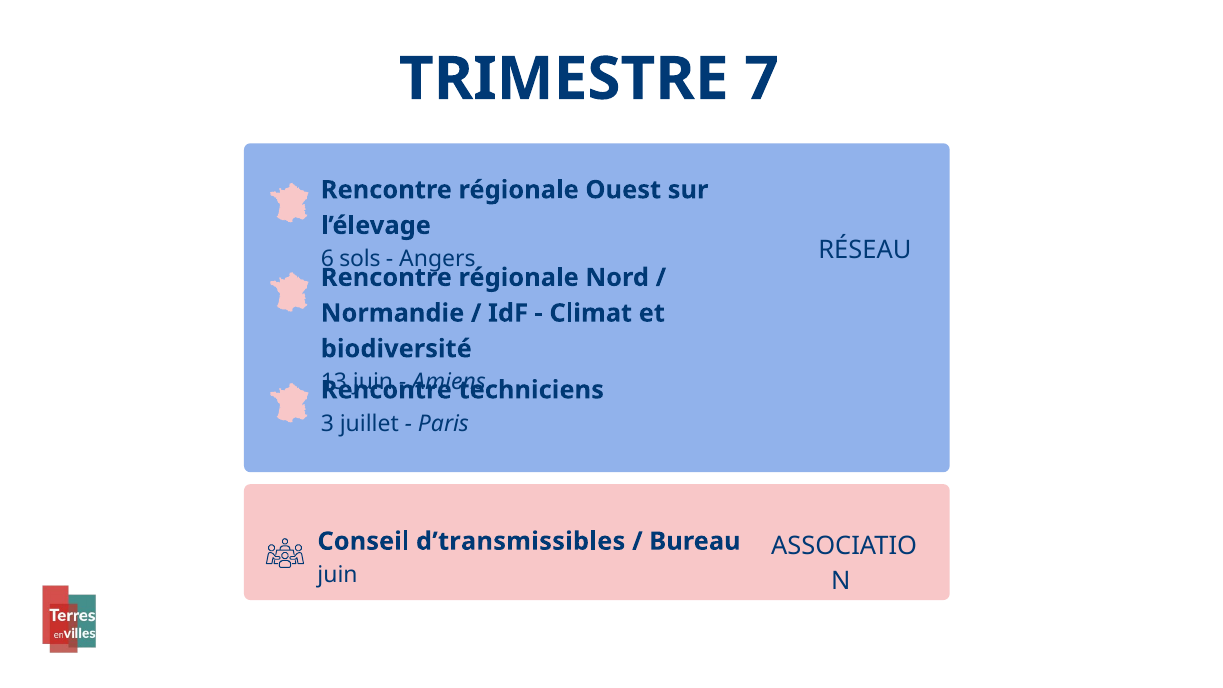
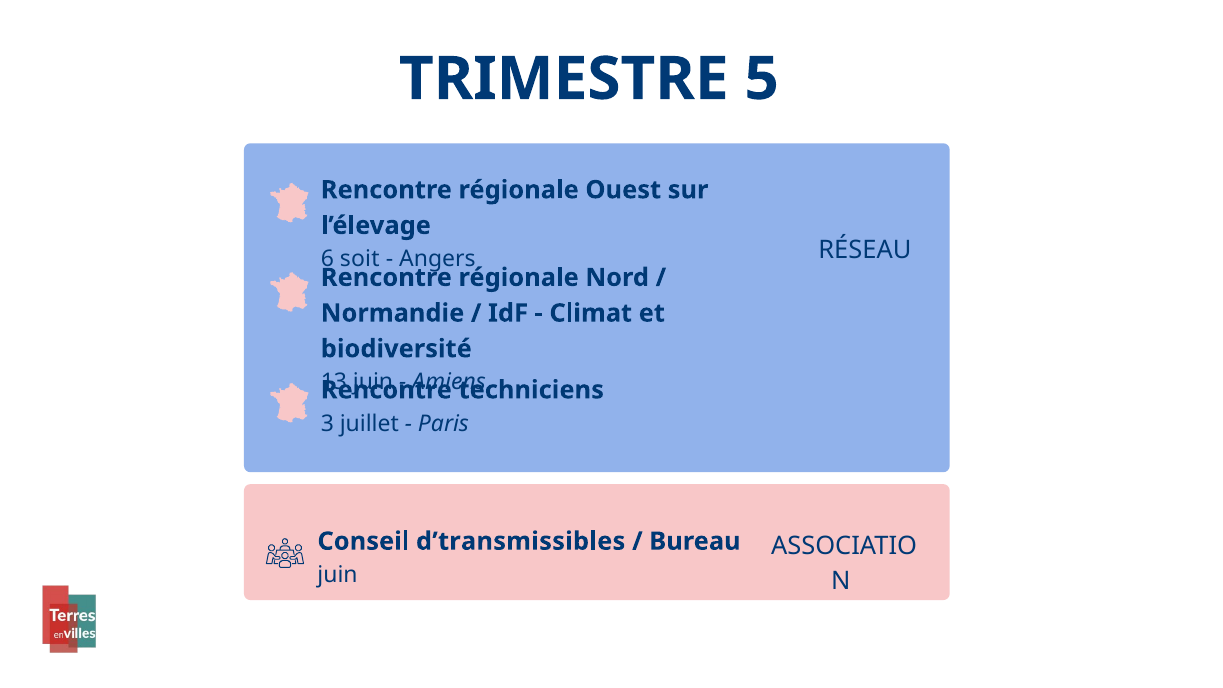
7: 7 -> 5
sols: sols -> soit
